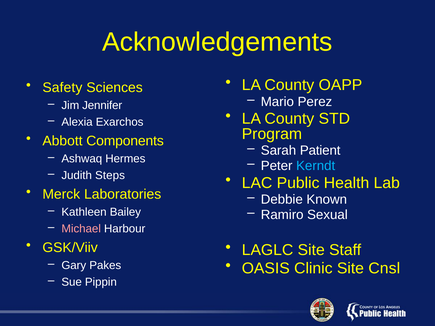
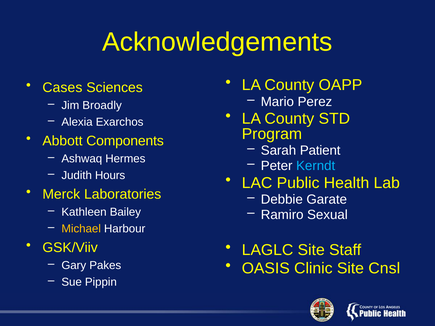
Safety: Safety -> Cases
Jennifer: Jennifer -> Broadly
Steps: Steps -> Hours
Known: Known -> Garate
Michael colour: pink -> yellow
